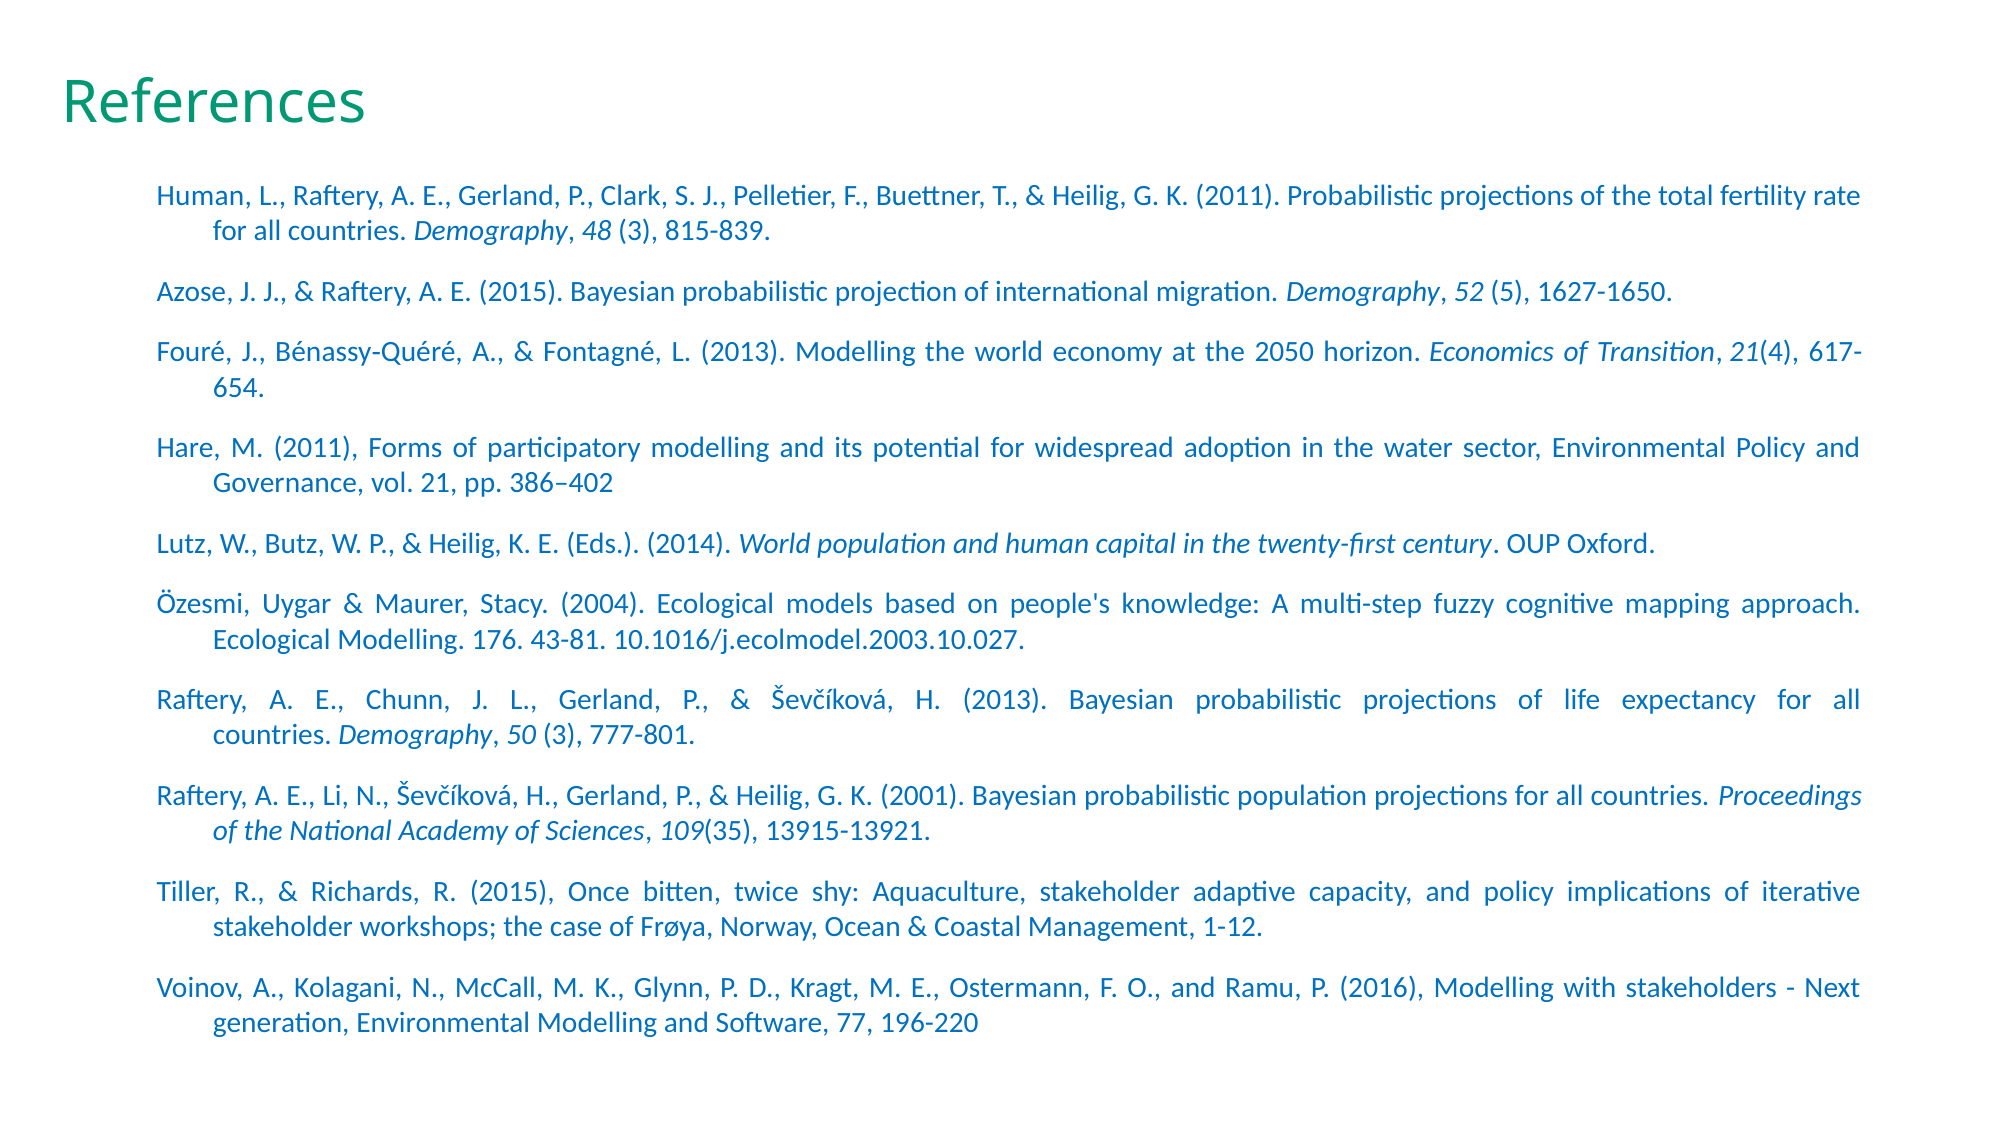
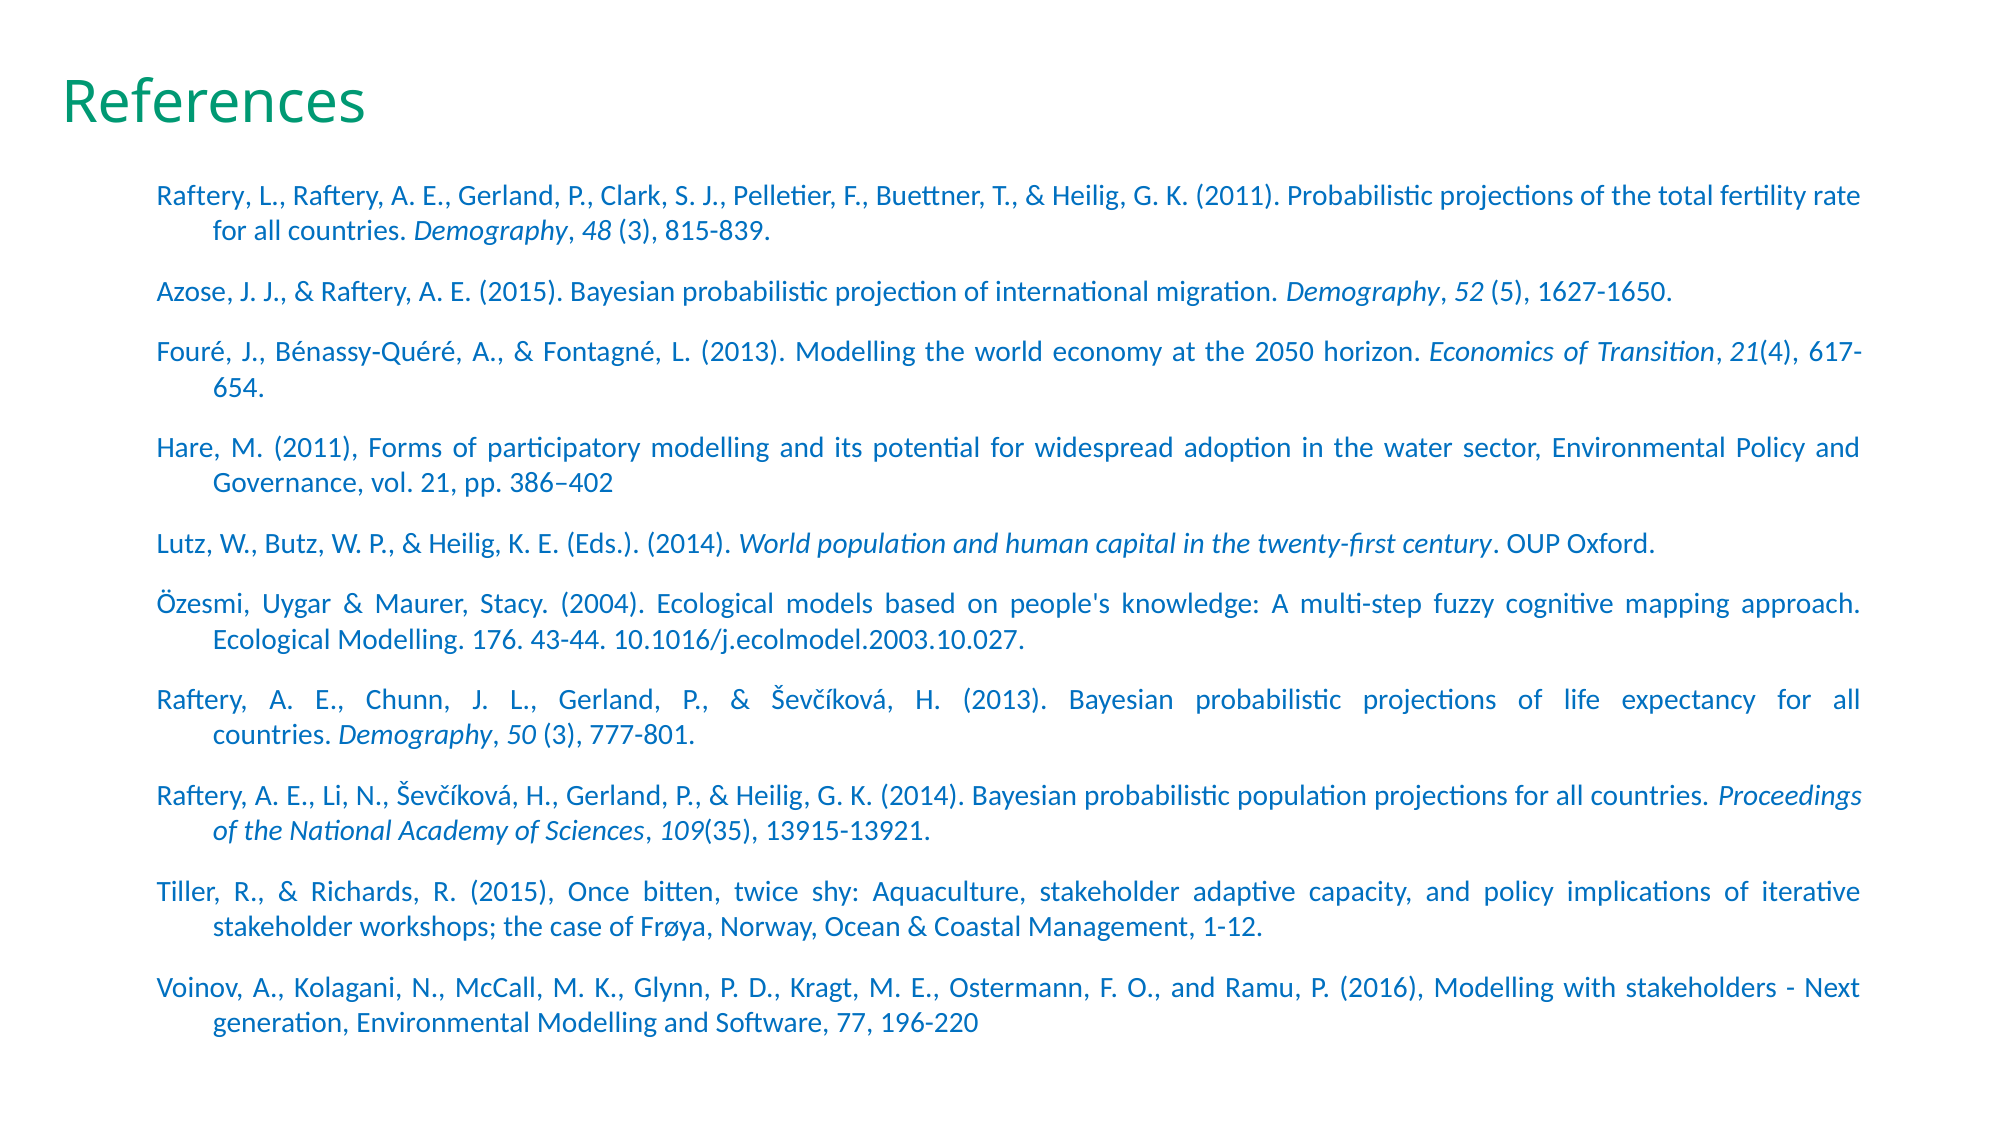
Human at (204, 196): Human -> Raftery
43-81: 43-81 -> 43-44
K 2001: 2001 -> 2014
